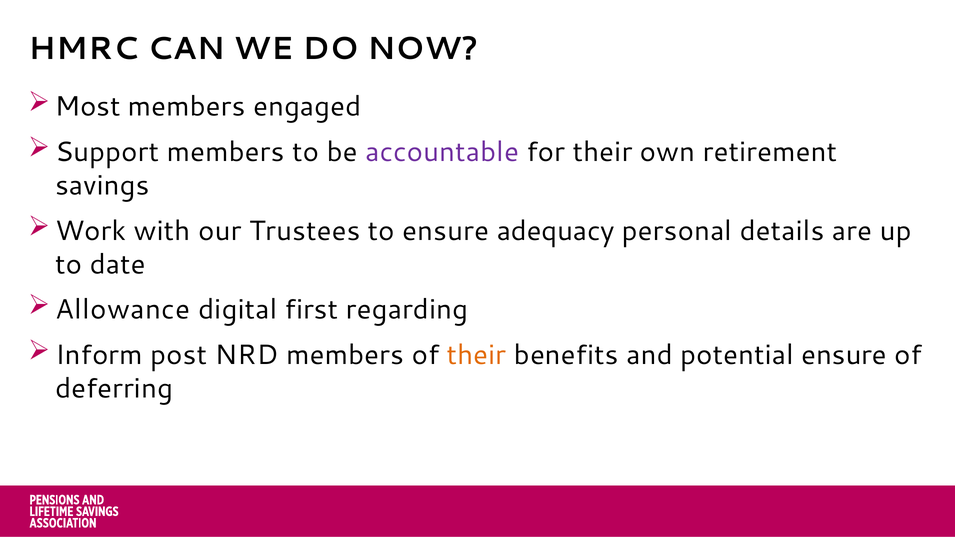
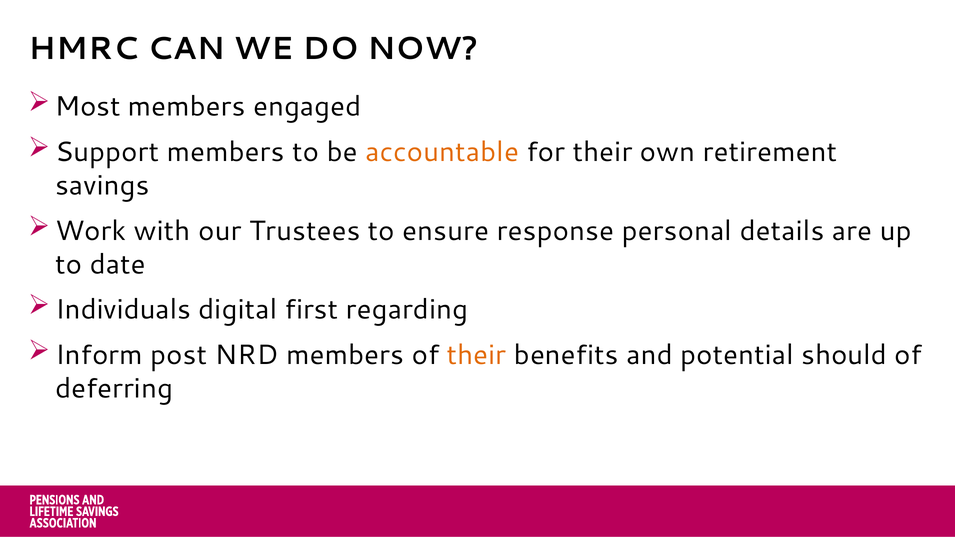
accountable colour: purple -> orange
adequacy: adequacy -> response
Allowance: Allowance -> Individuals
potential ensure: ensure -> should
